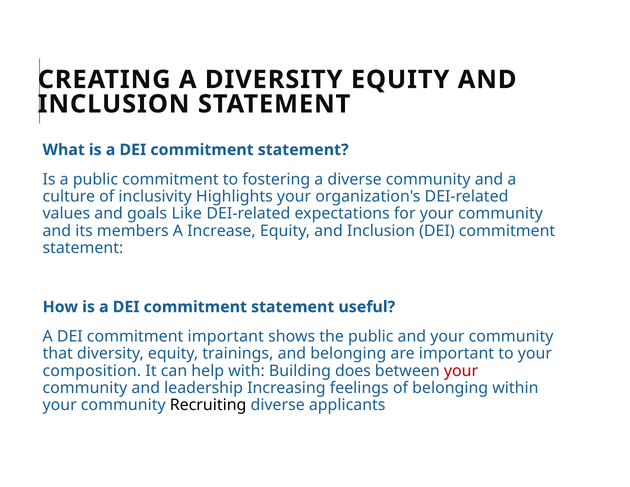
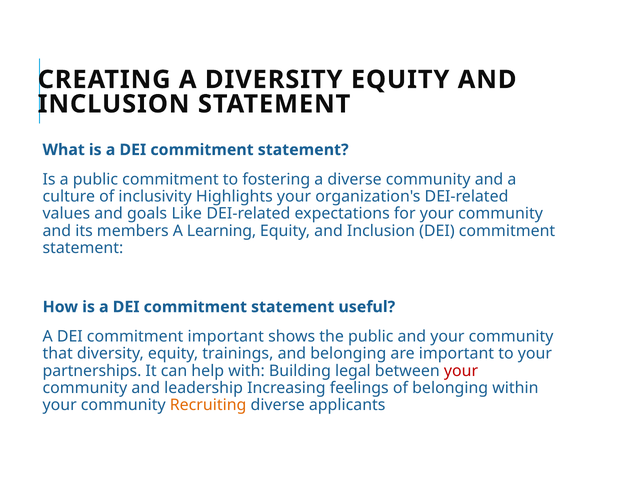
Increase: Increase -> Learning
composition: composition -> partnerships
does: does -> legal
Recruiting colour: black -> orange
